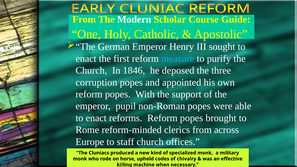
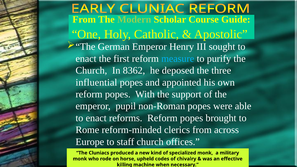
Modern colour: white -> light green
1846: 1846 -> 8362
corruption: corruption -> influential
